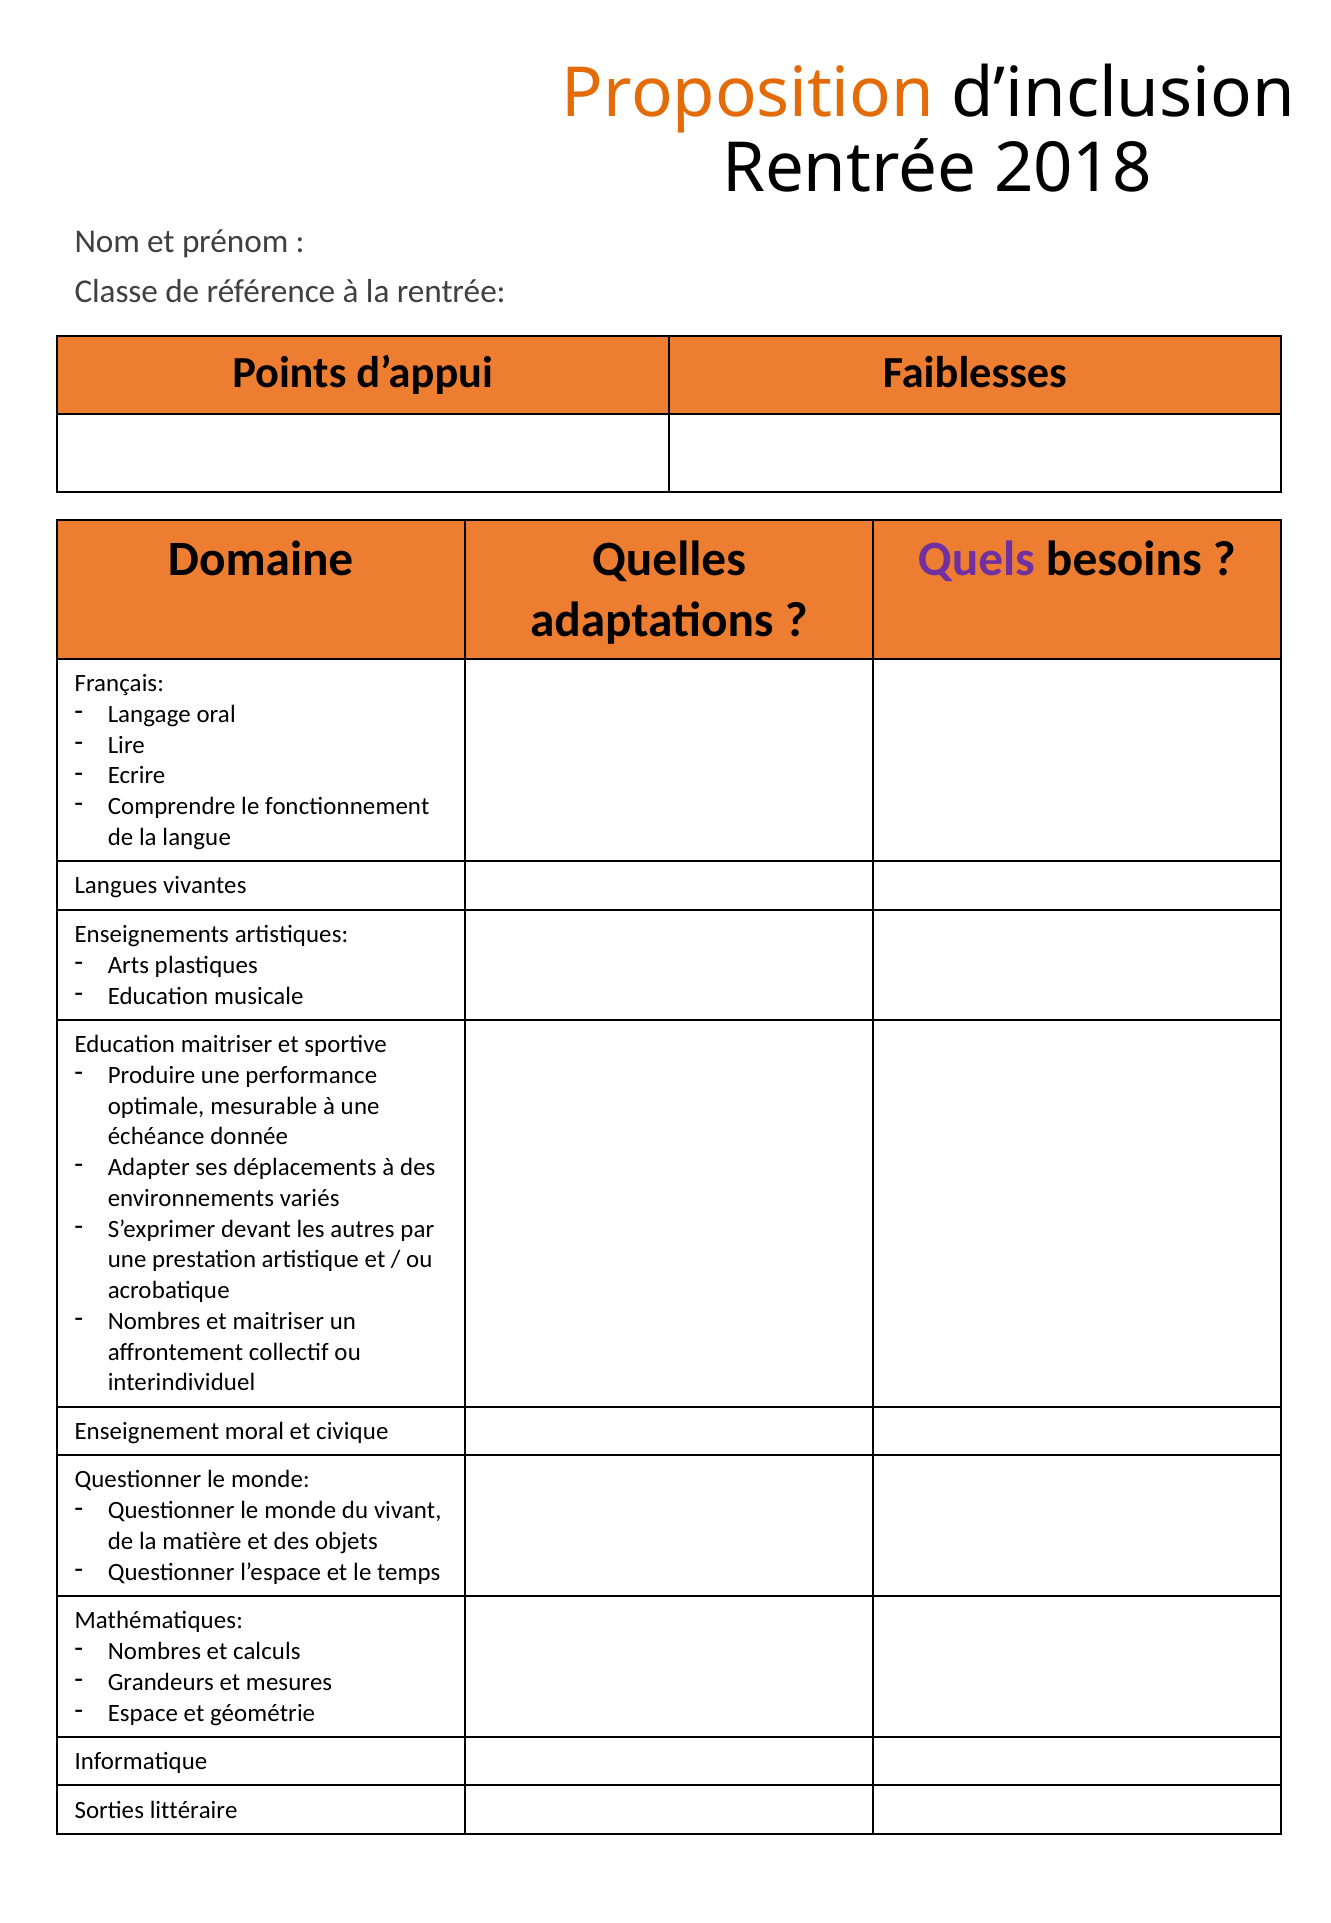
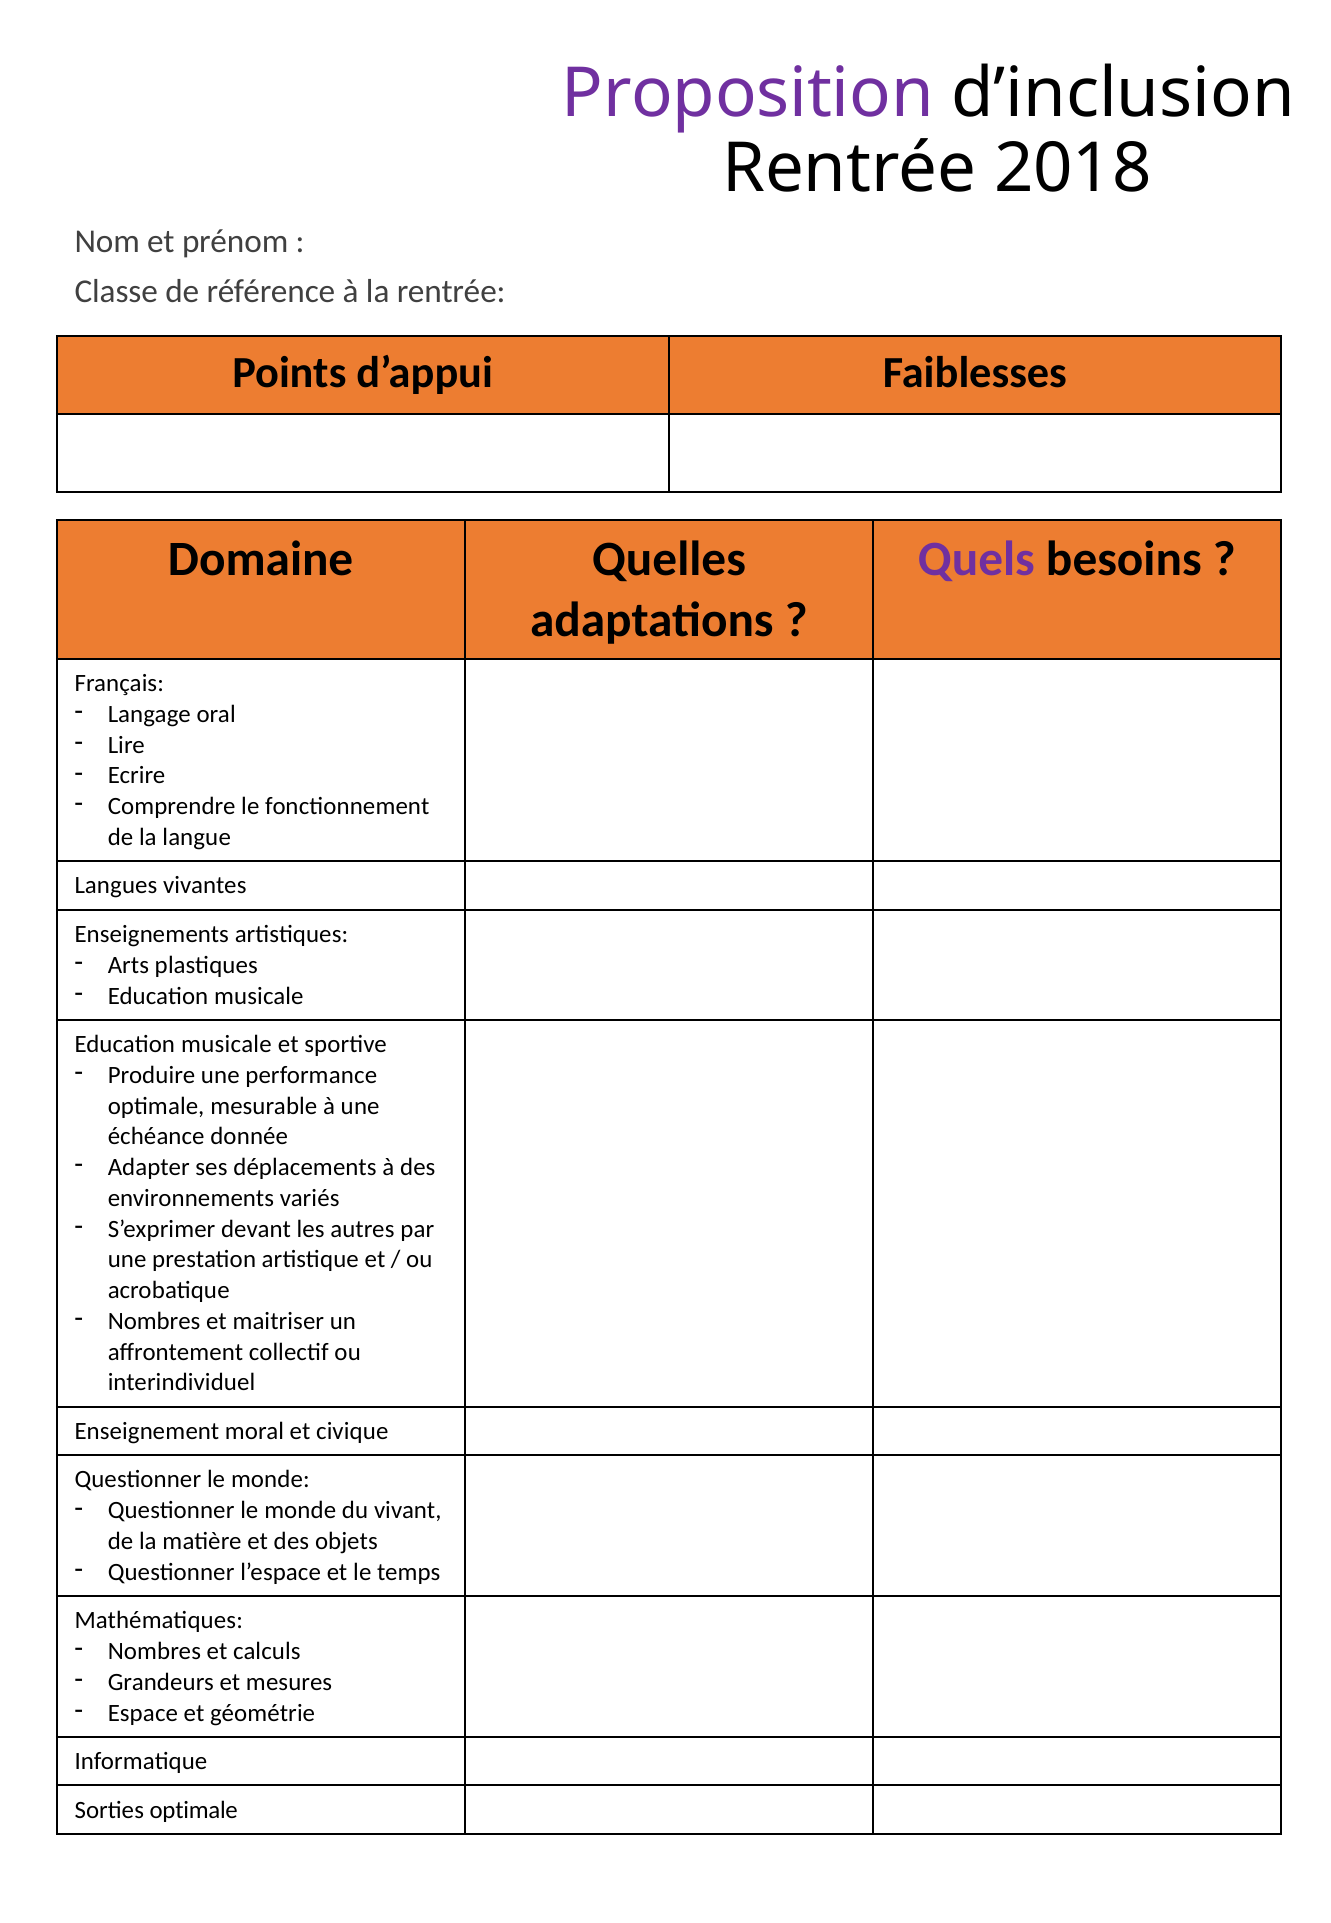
Proposition colour: orange -> purple
maitriser at (227, 1044): maitriser -> musicale
Sorties littéraire: littéraire -> optimale
